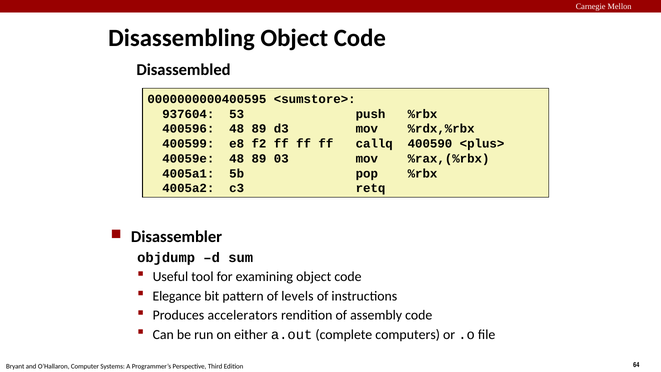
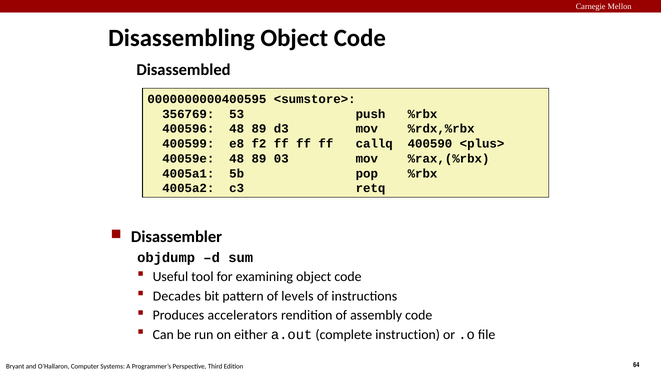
937604: 937604 -> 356769
Elegance: Elegance -> Decades
computers: computers -> instruction
